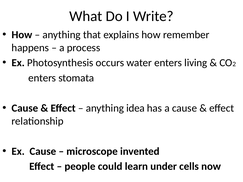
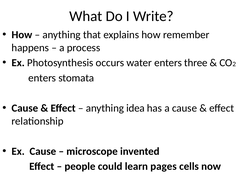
living: living -> three
under: under -> pages
